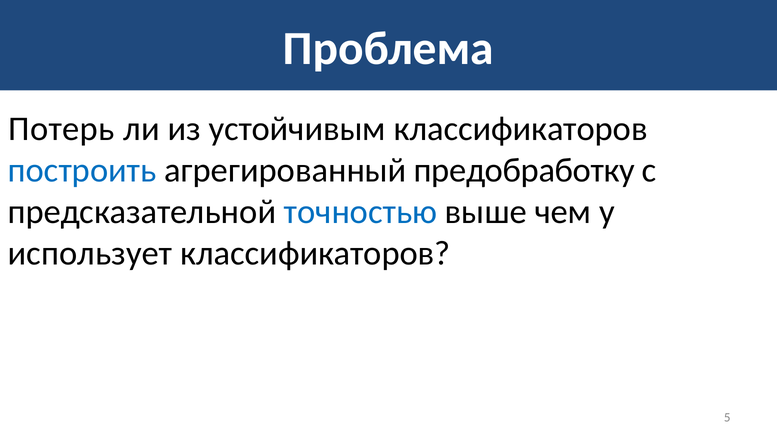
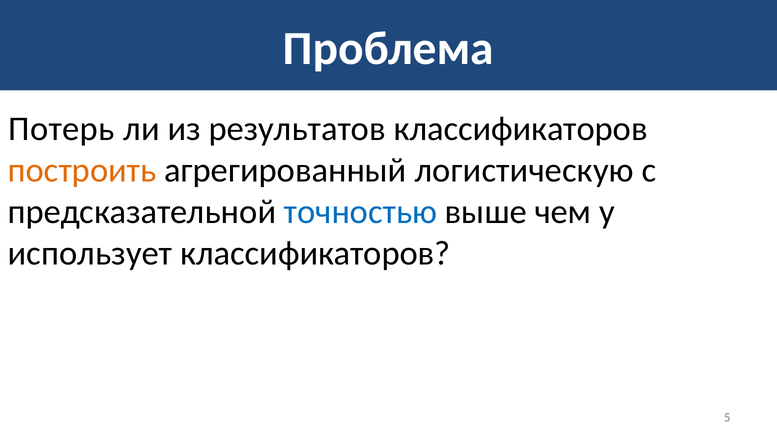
устойчивым: устойчивым -> результатов
построить colour: blue -> orange
предобработку: предобработку -> логистическую
